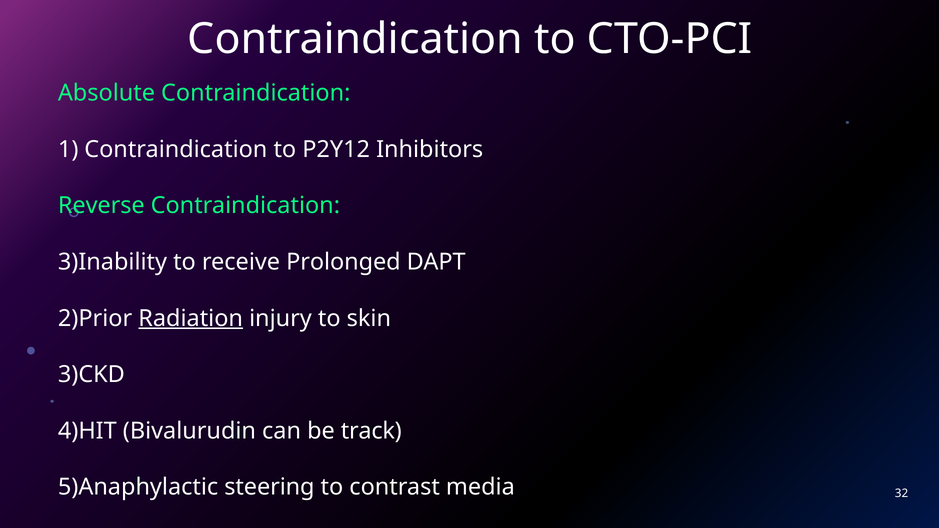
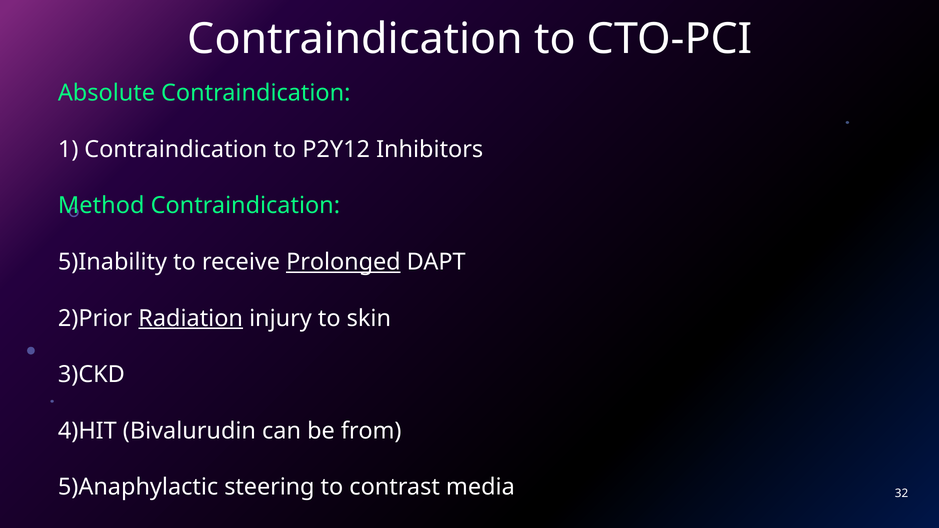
Reverse: Reverse -> Method
3)Inability: 3)Inability -> 5)Inability
Prolonged underline: none -> present
track: track -> from
